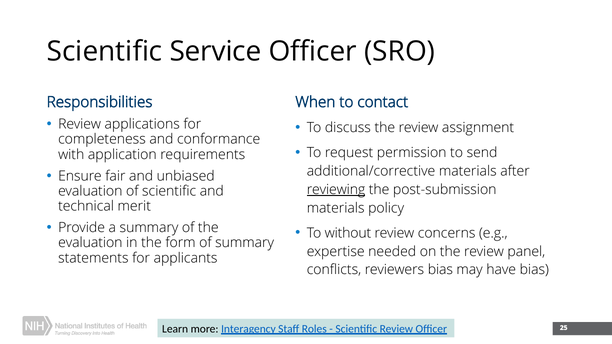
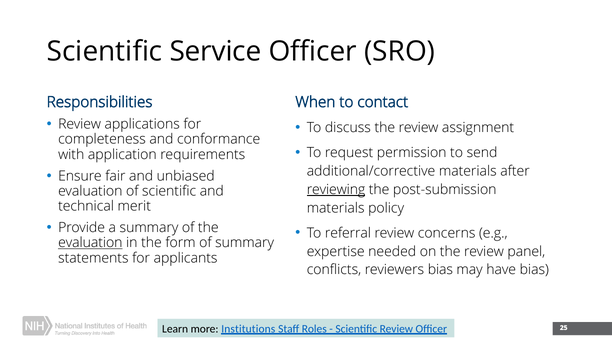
without: without -> referral
evaluation at (90, 243) underline: none -> present
Interagency: Interagency -> Institutions
